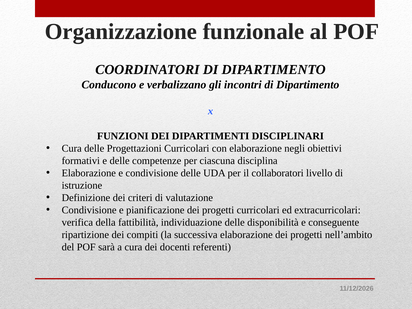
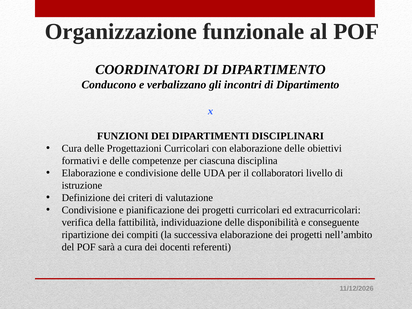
elaborazione negli: negli -> delle
